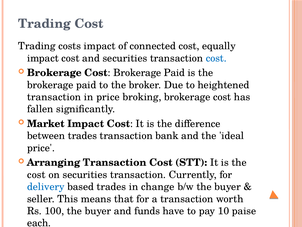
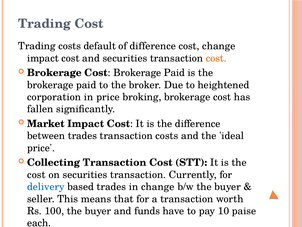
costs impact: impact -> default
of connected: connected -> difference
cost equally: equally -> change
cost at (216, 58) colour: blue -> orange
transaction at (54, 97): transaction -> corporation
transaction bank: bank -> costs
Arranging: Arranging -> Collecting
